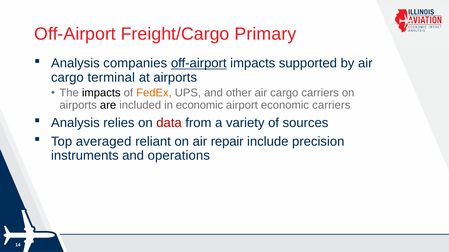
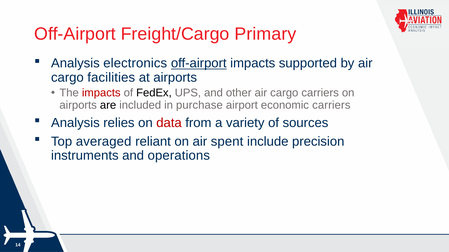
companies: companies -> electronics
terminal: terminal -> facilities
impacts at (101, 93) colour: black -> red
FedEx colour: orange -> black
in economic: economic -> purchase
repair: repair -> spent
